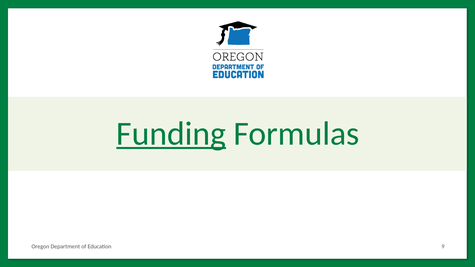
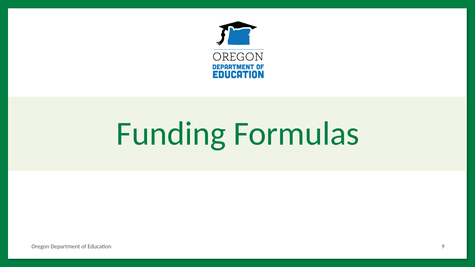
Funding underline: present -> none
